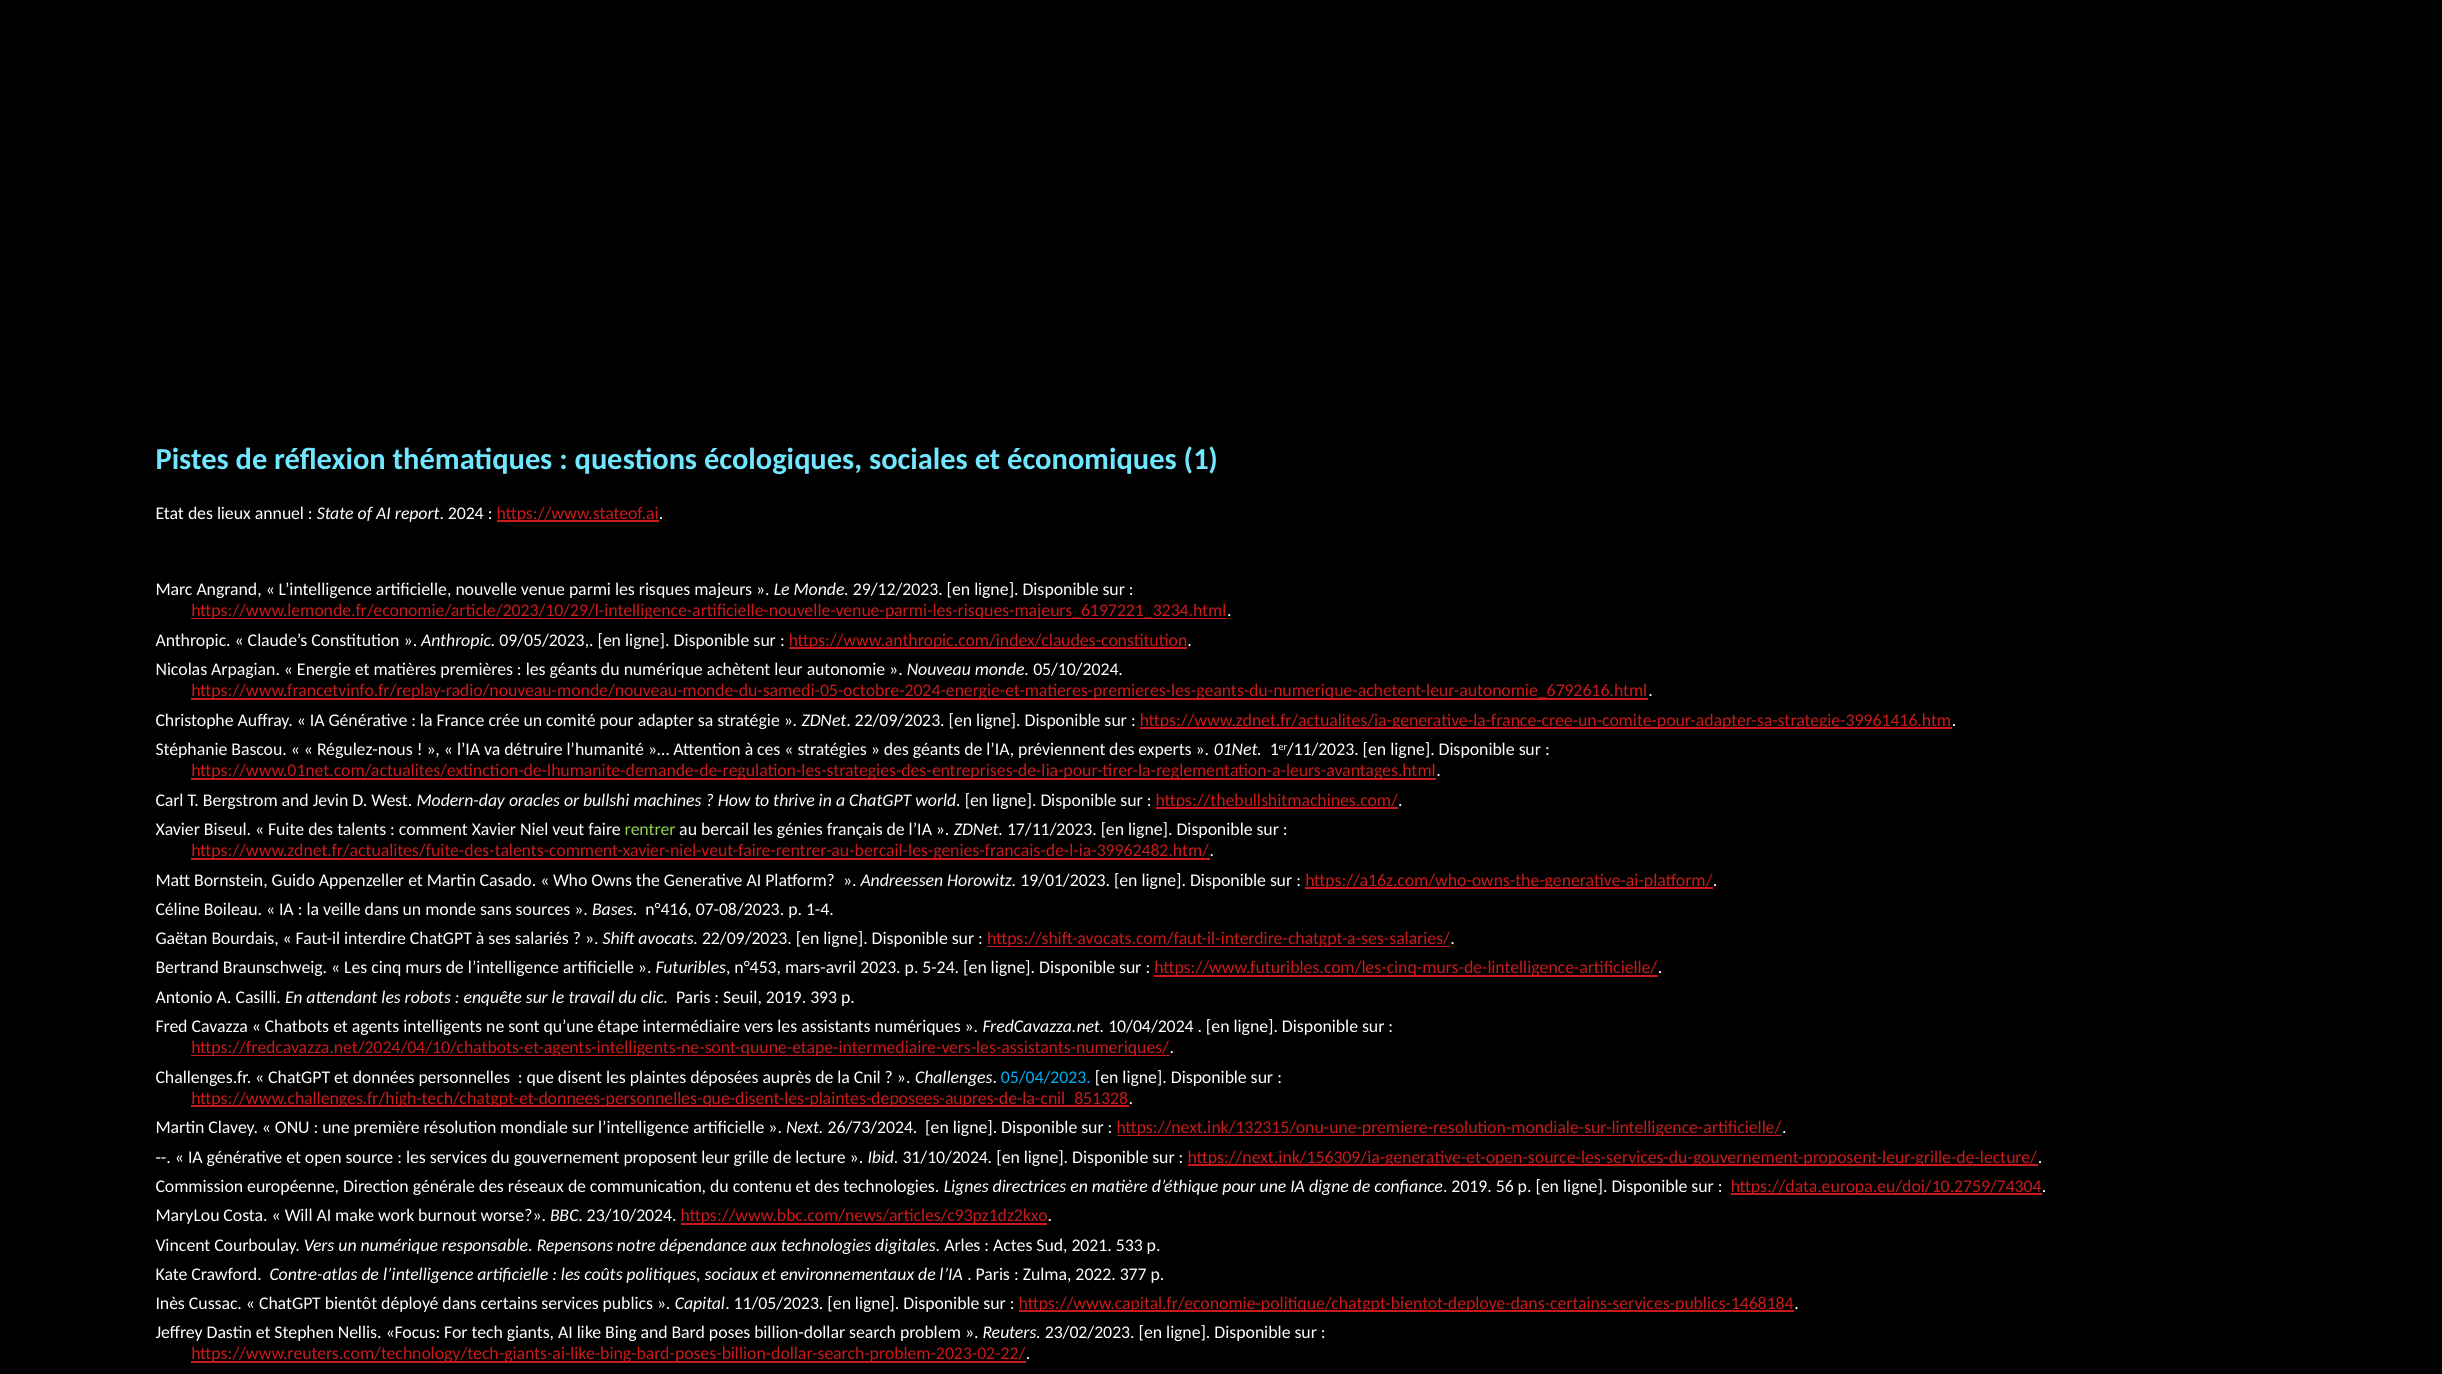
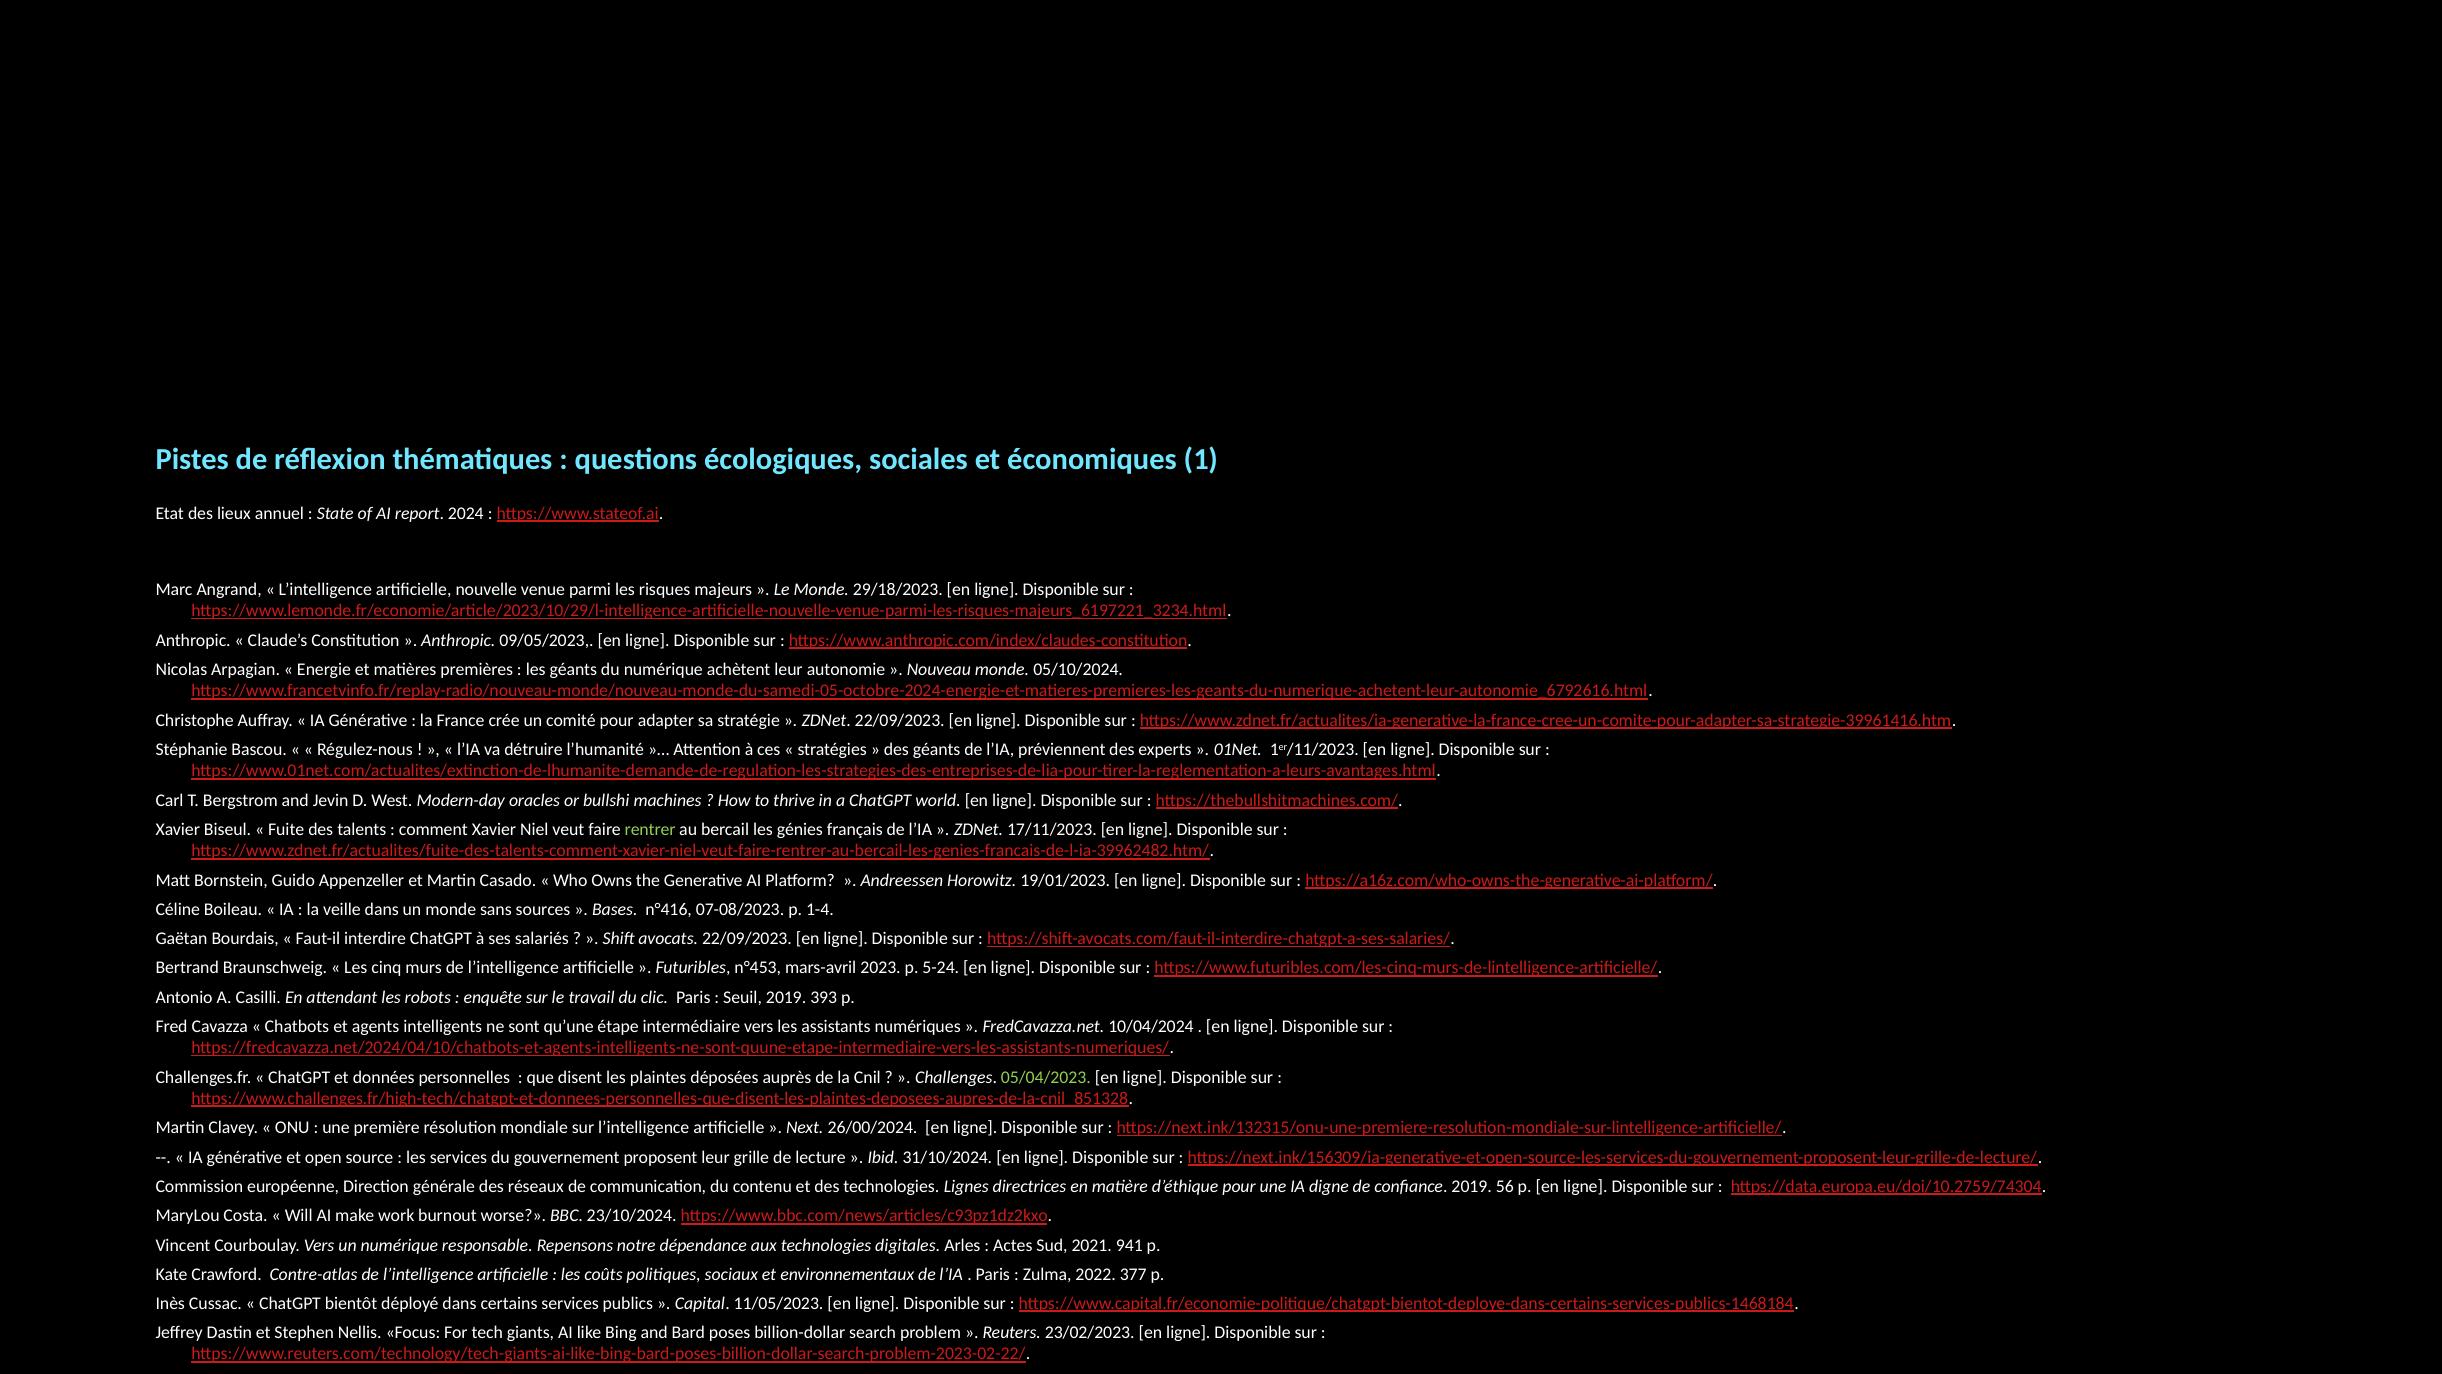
29/12/2023: 29/12/2023 -> 29/18/2023
05/04/2023 colour: light blue -> light green
26/73/2024: 26/73/2024 -> 26/00/2024
533: 533 -> 941
